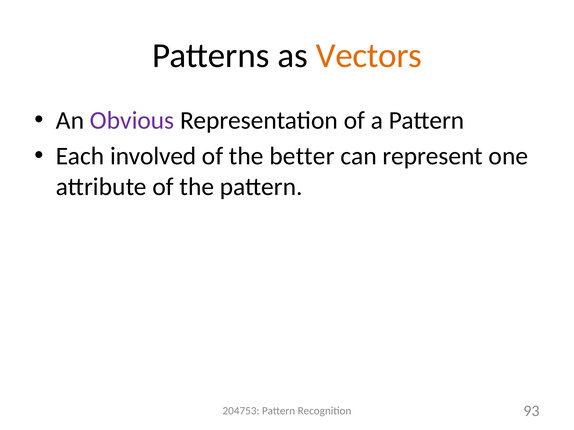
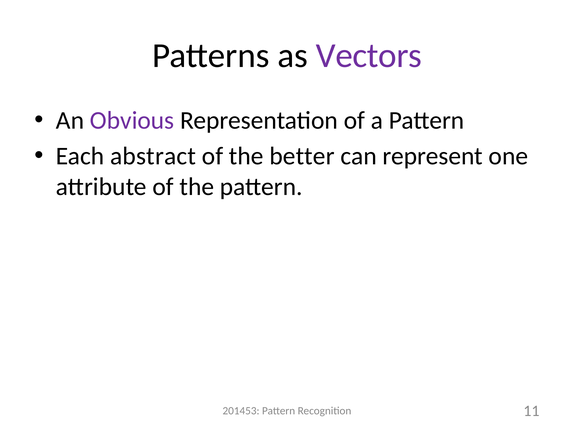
Vectors colour: orange -> purple
involved: involved -> abstract
204753: 204753 -> 201453
93: 93 -> 11
